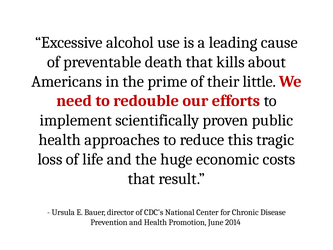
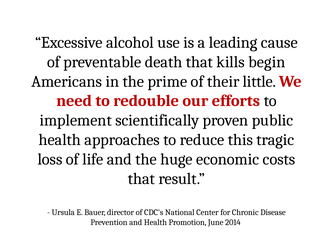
about: about -> begin
